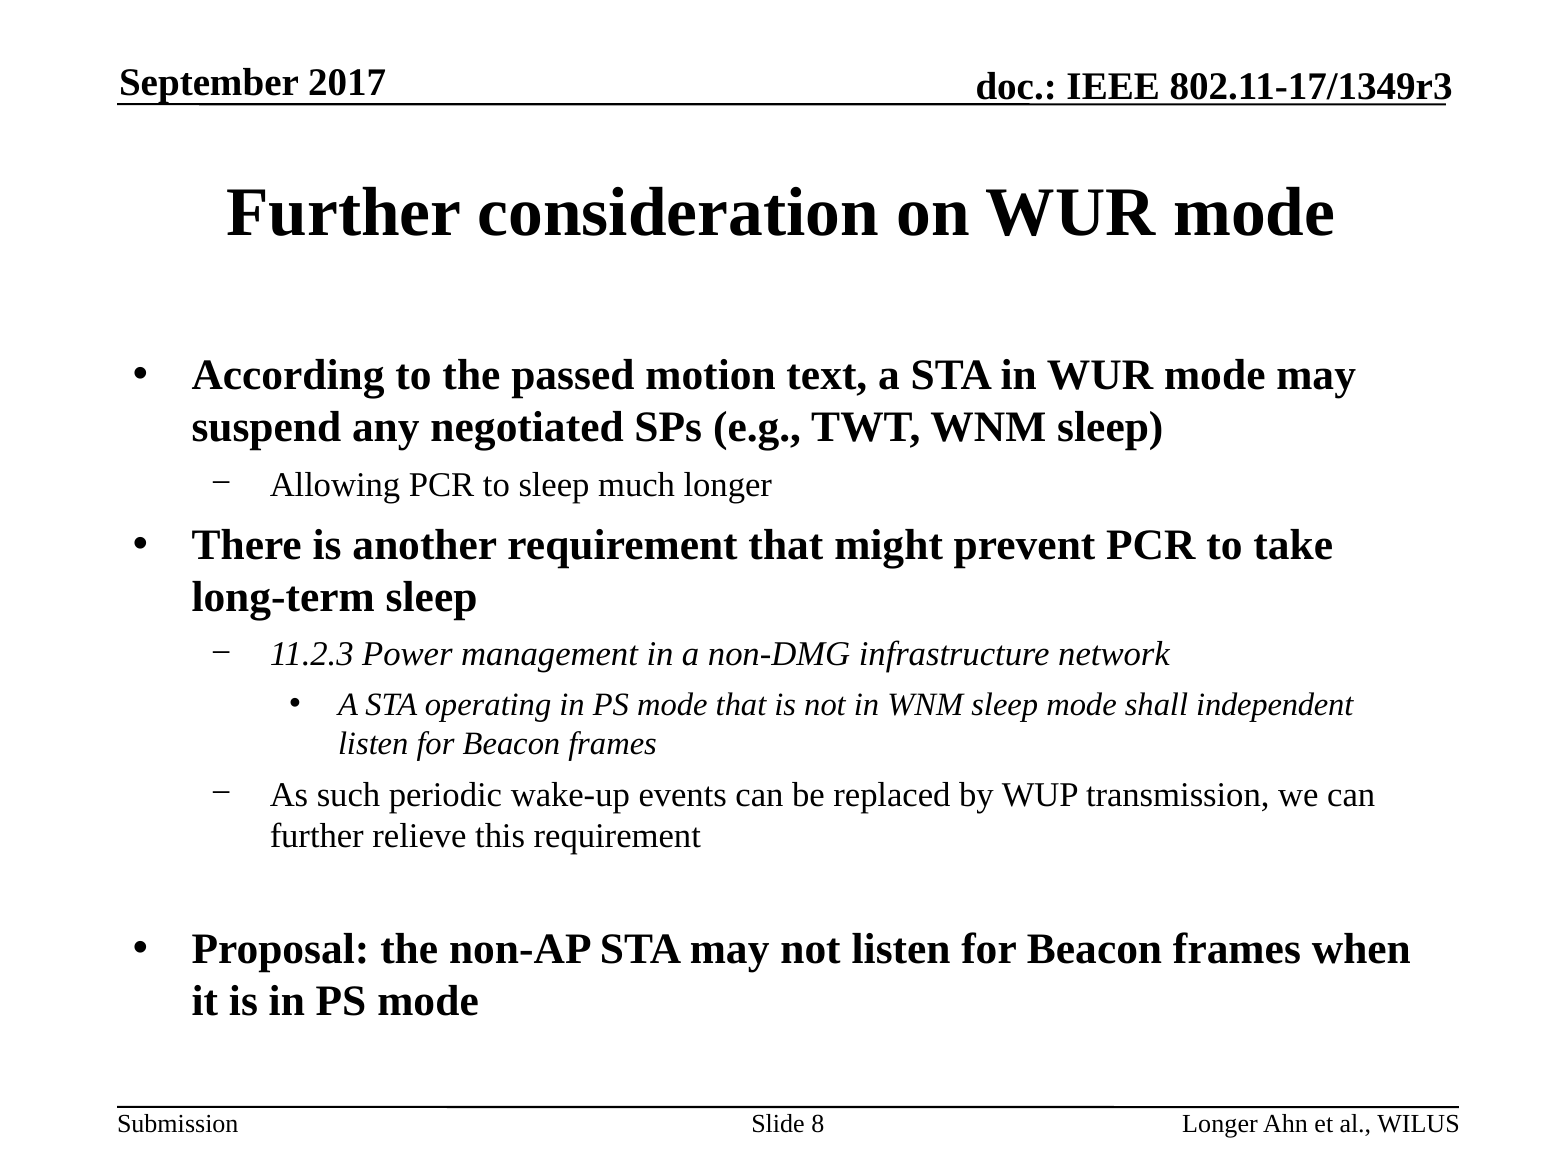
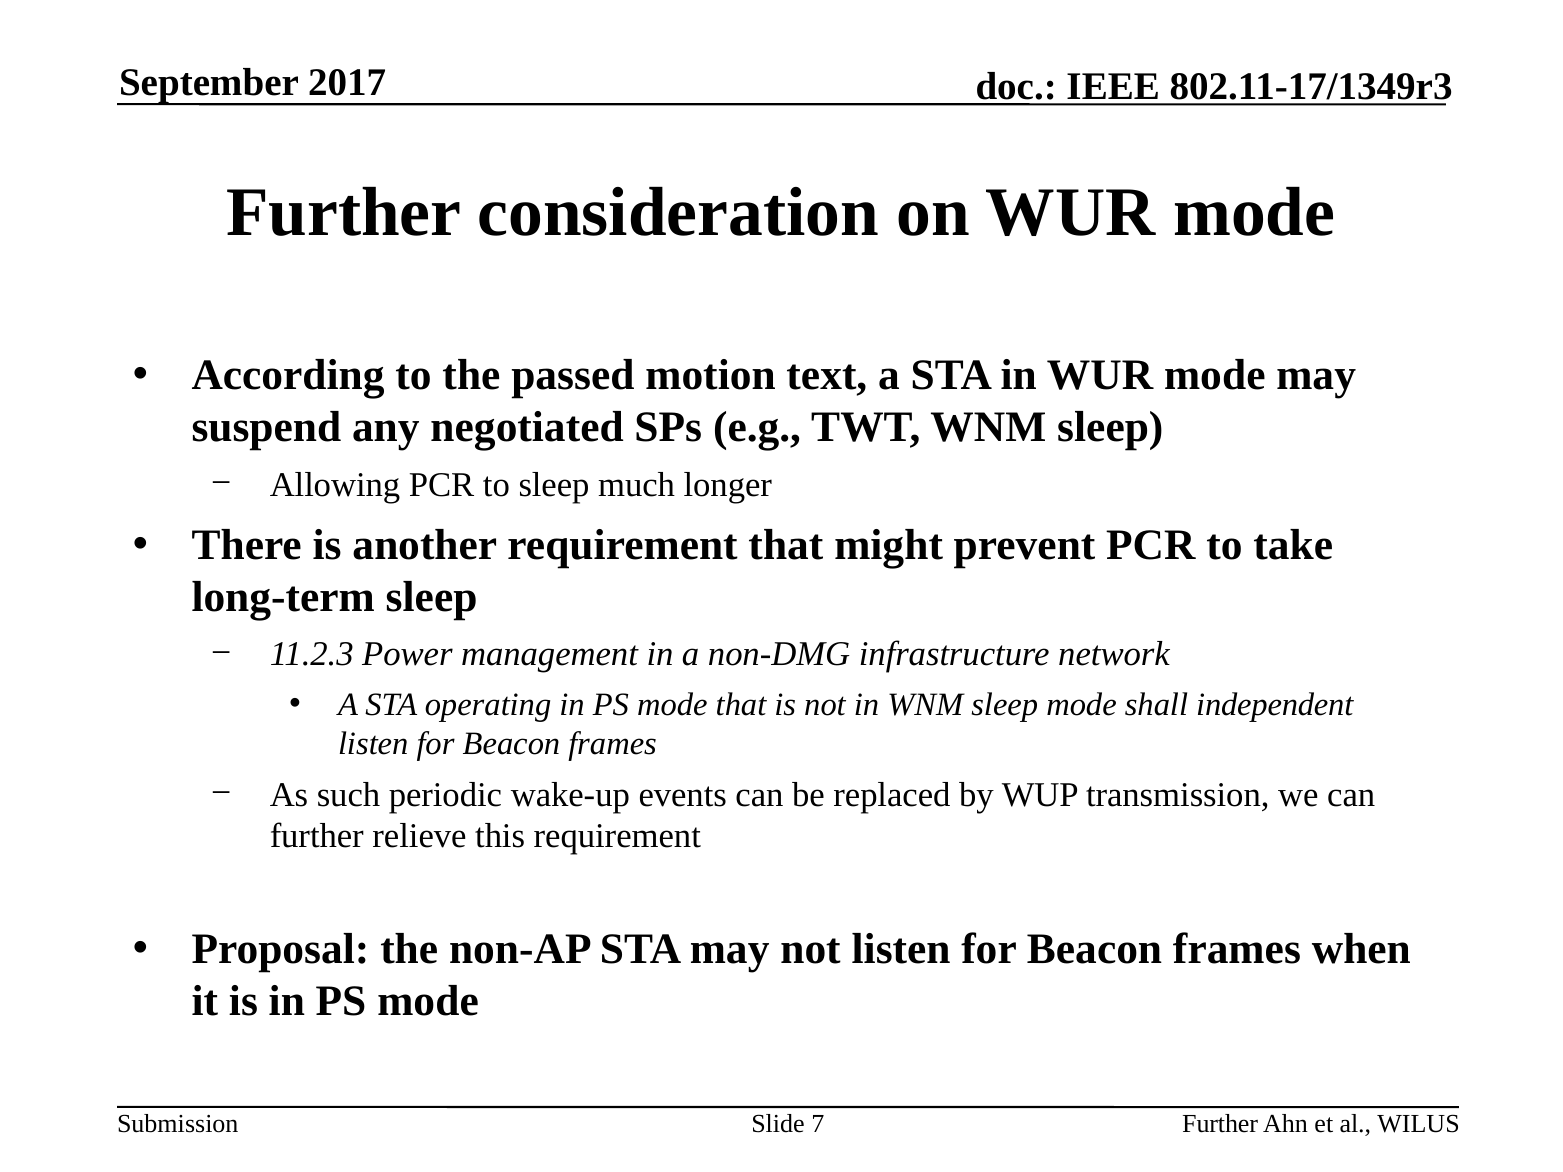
8: 8 -> 7
Longer at (1220, 1124): Longer -> Further
